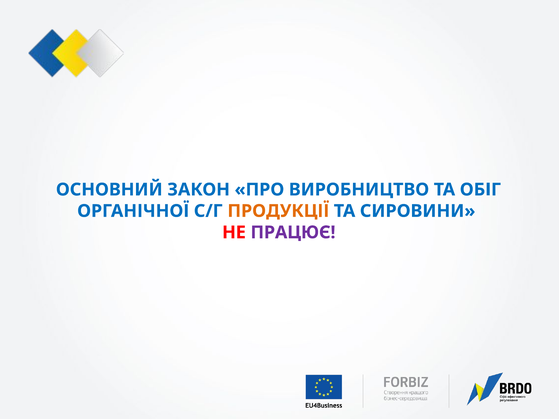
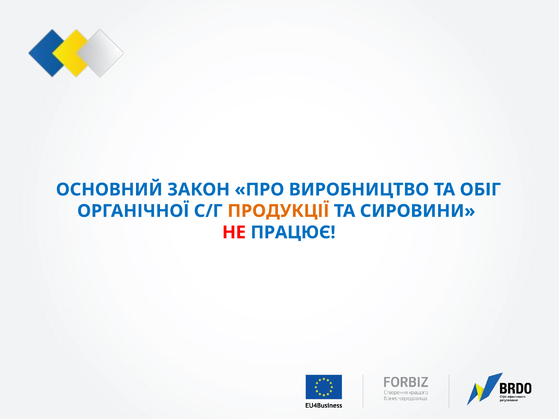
ПРАЦЮЄ colour: purple -> blue
